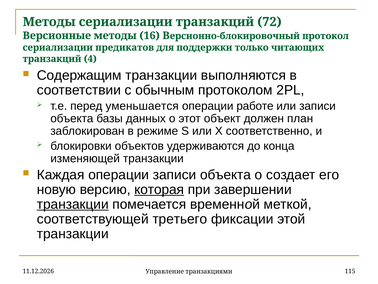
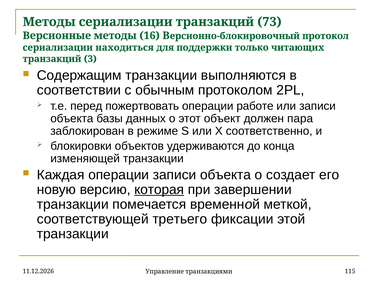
72: 72 -> 73
предикатов: предикатов -> находиться
4: 4 -> 3
уменьшается: уменьшается -> пожертвовать
план: план -> пара
транзакции at (73, 204) underline: present -> none
